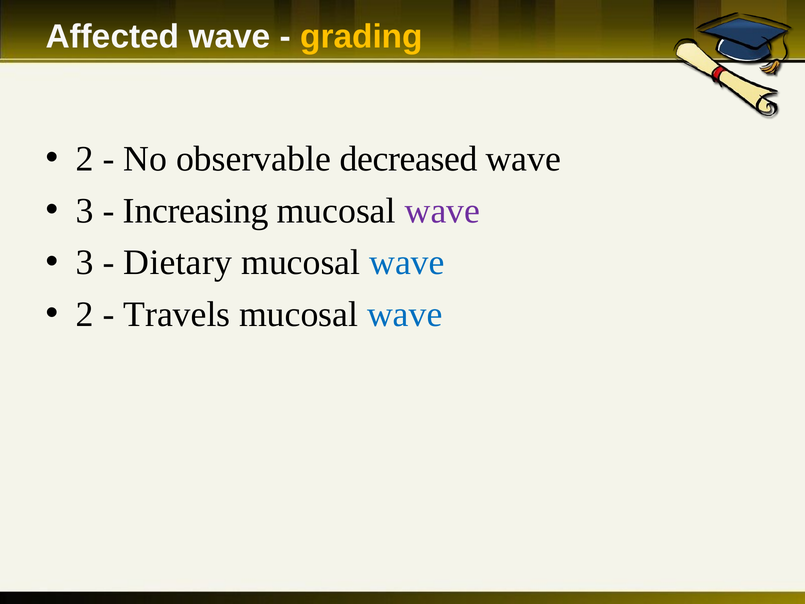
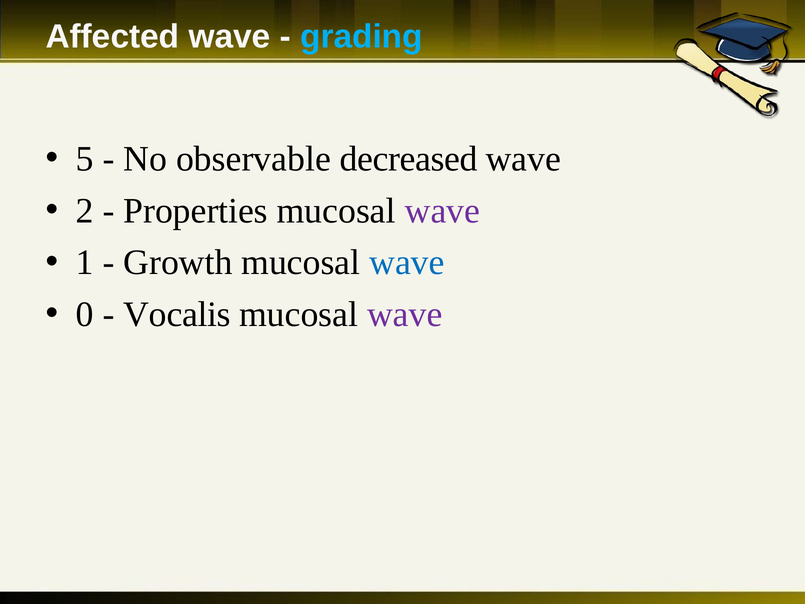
grading colour: yellow -> light blue
2 at (85, 159): 2 -> 5
3 at (85, 211): 3 -> 2
Increasing: Increasing -> Properties
3 at (85, 262): 3 -> 1
Dietary: Dietary -> Growth
2 at (85, 314): 2 -> 0
Travels: Travels -> Vocalis
wave at (405, 314) colour: blue -> purple
